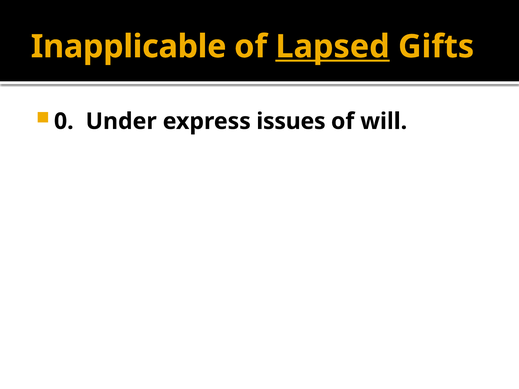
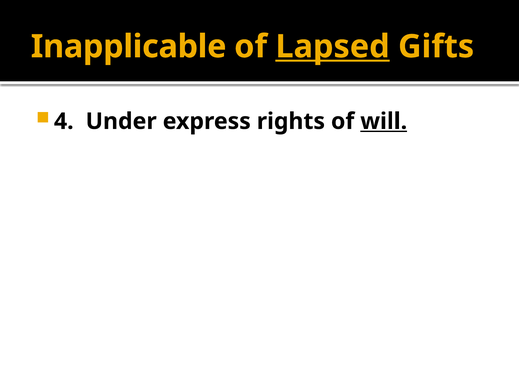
0: 0 -> 4
issues: issues -> rights
will underline: none -> present
